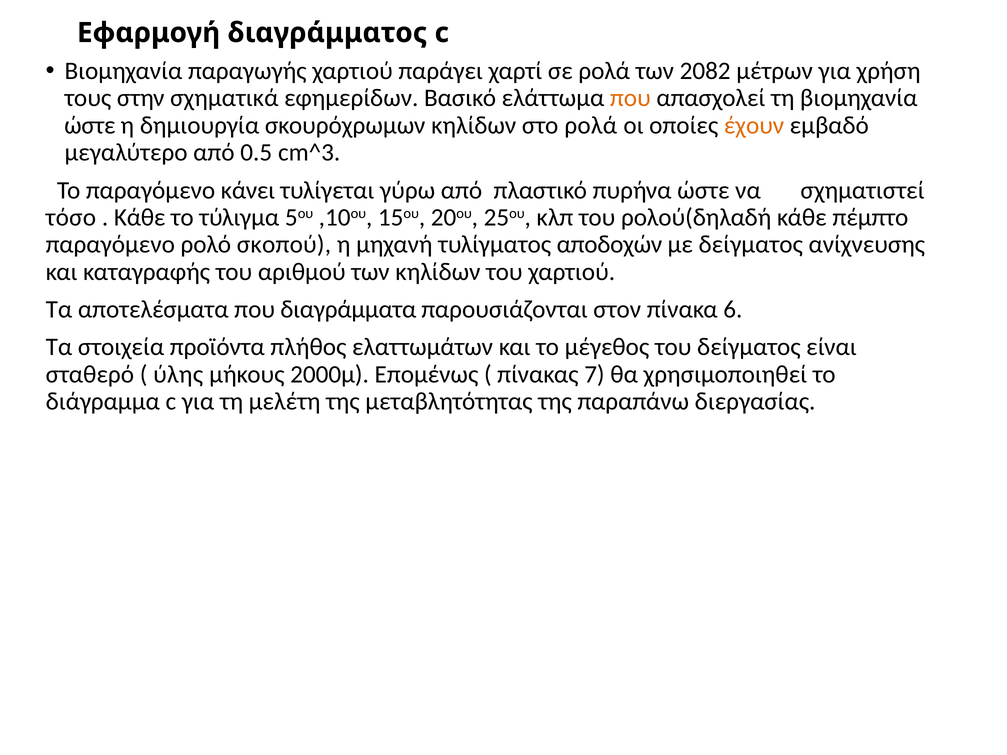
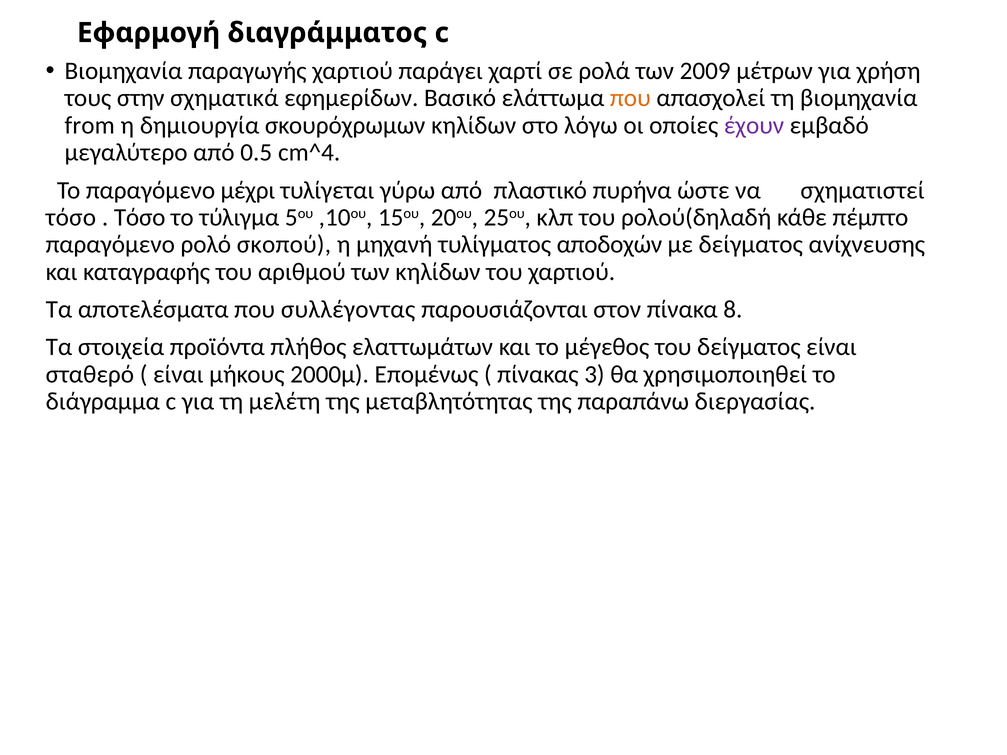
2082: 2082 -> 2009
ώστε at (90, 125): ώστε -> from
στο ρολά: ρολά -> λόγω
έχουν colour: orange -> purple
cm^3: cm^3 -> cm^4
κάνει: κάνει -> μέχρι
Κάθε at (140, 217): Κάθε -> Τόσο
διαγράμματα: διαγράμματα -> συλλέγοντας
6: 6 -> 8
ύλης at (178, 374): ύλης -> είναι
7: 7 -> 3
